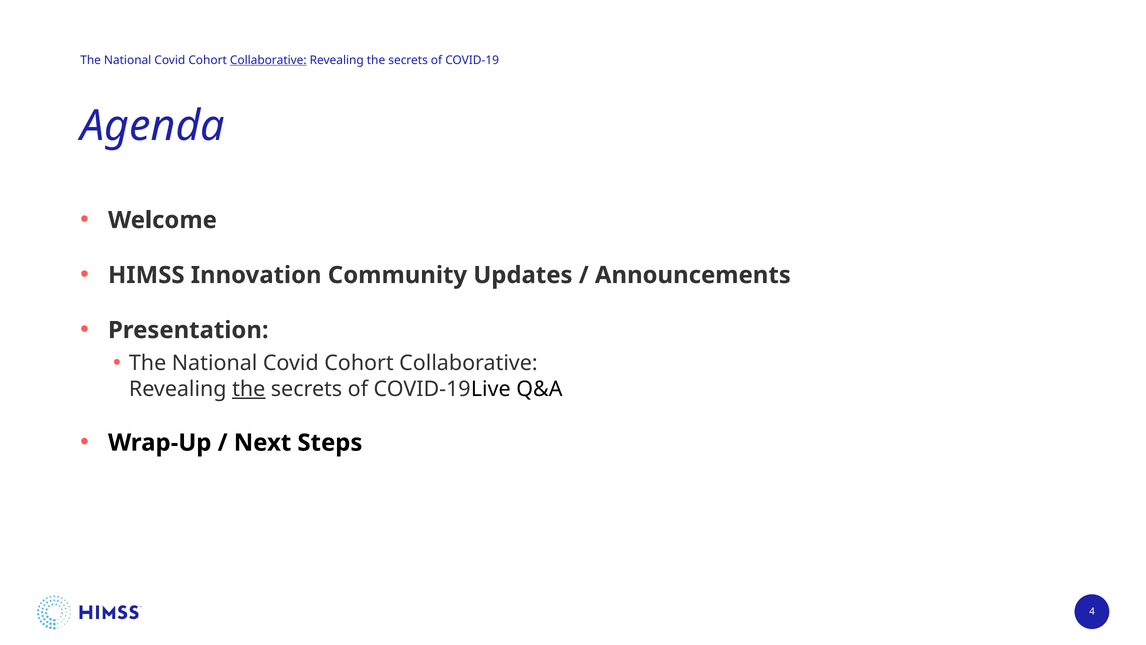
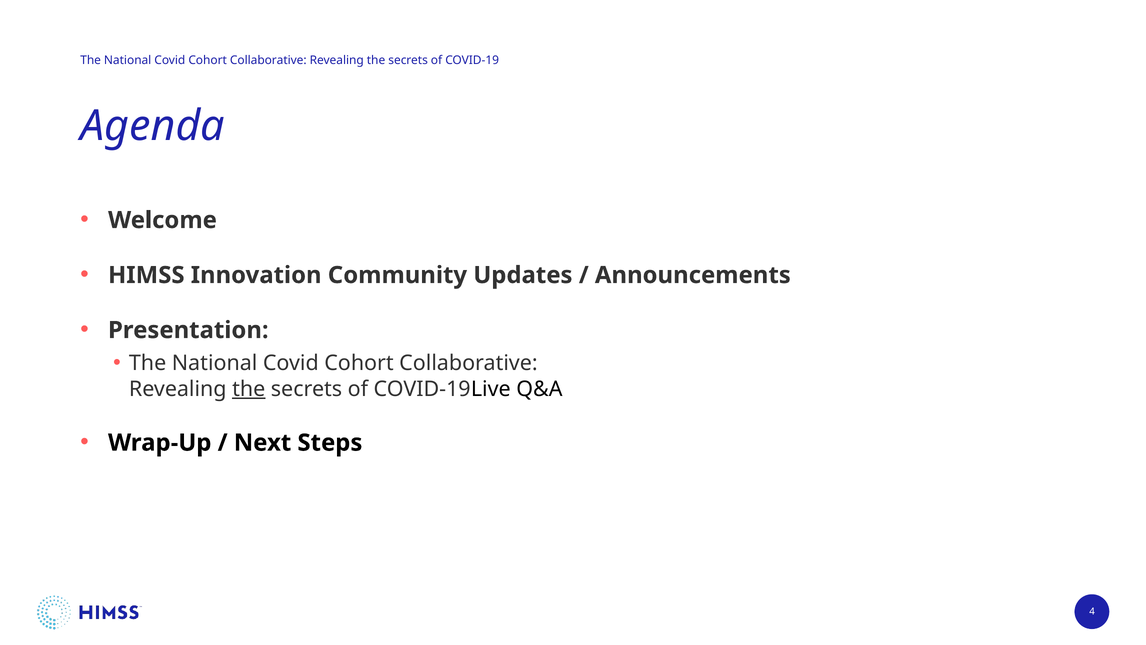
Collaborative at (268, 60) underline: present -> none
